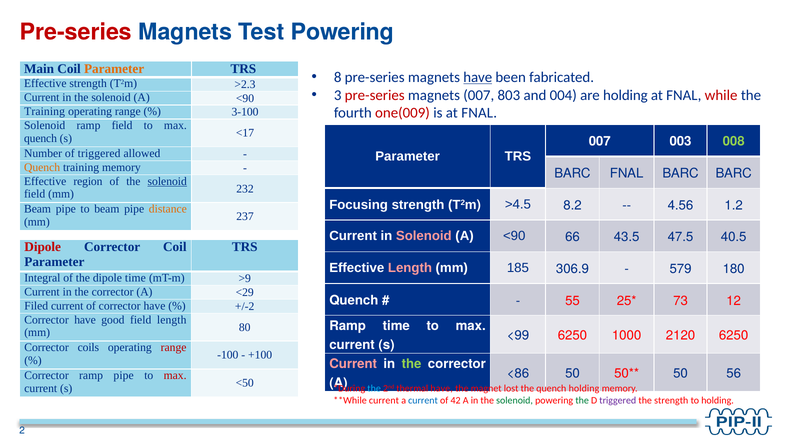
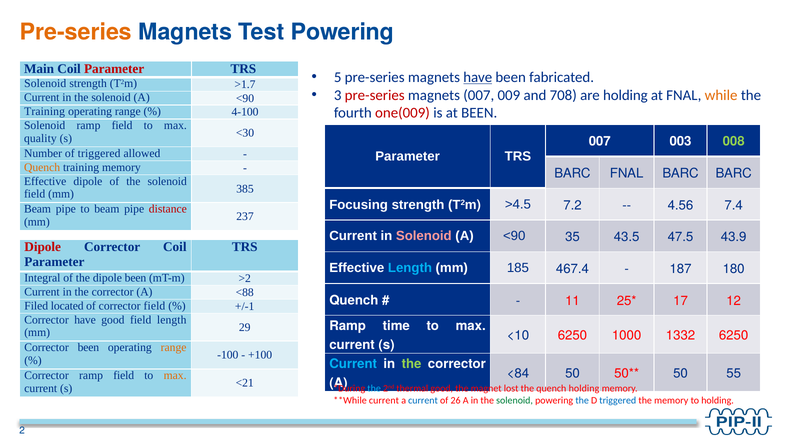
Pre-series at (76, 32) colour: red -> orange
Parameter at (114, 69) colour: orange -> red
8: 8 -> 5
Effective at (45, 84): Effective -> Solenoid
>2.3: >2.3 -> >1.7
803: 803 -> 009
004: 004 -> 708
while colour: red -> orange
3-100: 3-100 -> 4-100
is at FNAL: FNAL -> BEEN
quench at (40, 138): quench -> quality
<17: <17 -> <30
Effective region: region -> dipole
solenoid at (167, 181) underline: present -> none
232: 232 -> 385
8.2: 8.2 -> 7.2
1.2: 1.2 -> 7.4
distance colour: orange -> red
66: 66 -> 35
40.5: 40.5 -> 43.9
Length at (410, 268) colour: pink -> light blue
306.9: 306.9 -> 467.4
579: 579 -> 187
dipole time: time -> been
>9: >9 -> >2
<29: <29 -> <88
55: 55 -> 11
73: 73 -> 17
Filed current: current -> located
of corrector have: have -> field
+/-2: +/-2 -> +/-1
80: 80 -> 29
<99: <99 -> <10
2120: 2120 -> 1332
Corrector coils: coils -> been
range at (174, 348) colour: red -> orange
Current at (353, 364) colour: pink -> light blue
<86: <86 -> <84
56: 56 -> 55
Corrector ramp pipe: pipe -> field
max at (175, 376) colour: red -> orange
<50: <50 -> <21
thermal have: have -> good
42: 42 -> 26
the at (582, 401) colour: green -> blue
triggered at (618, 401) colour: purple -> blue
the strength: strength -> memory
